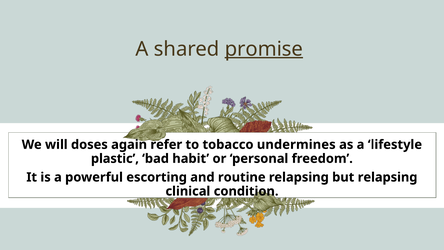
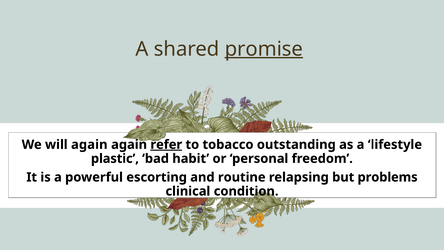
will doses: doses -> again
refer underline: none -> present
undermines: undermines -> outstanding
but relapsing: relapsing -> problems
